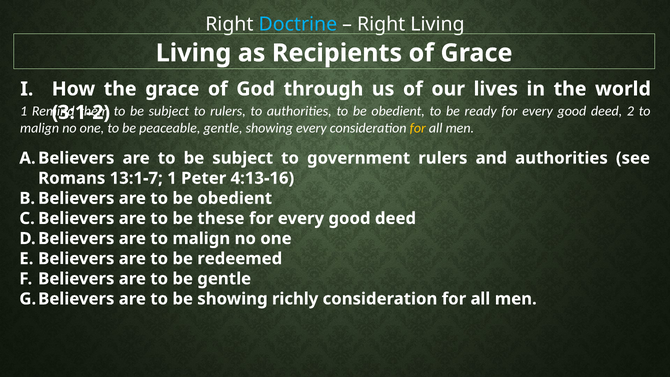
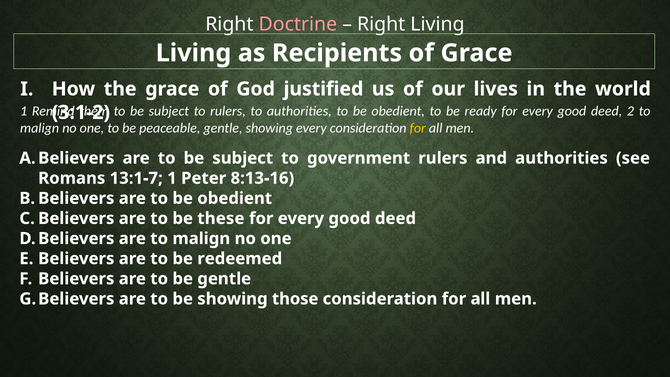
Doctrine colour: light blue -> pink
through: through -> justified
4:13-16: 4:13-16 -> 8:13-16
richly: richly -> those
